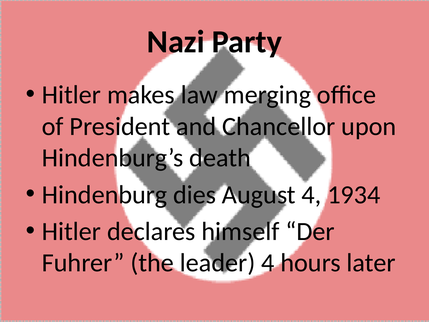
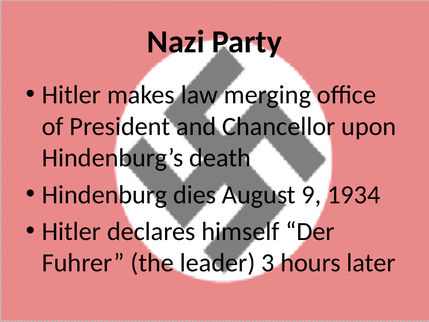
August 4: 4 -> 9
leader 4: 4 -> 3
